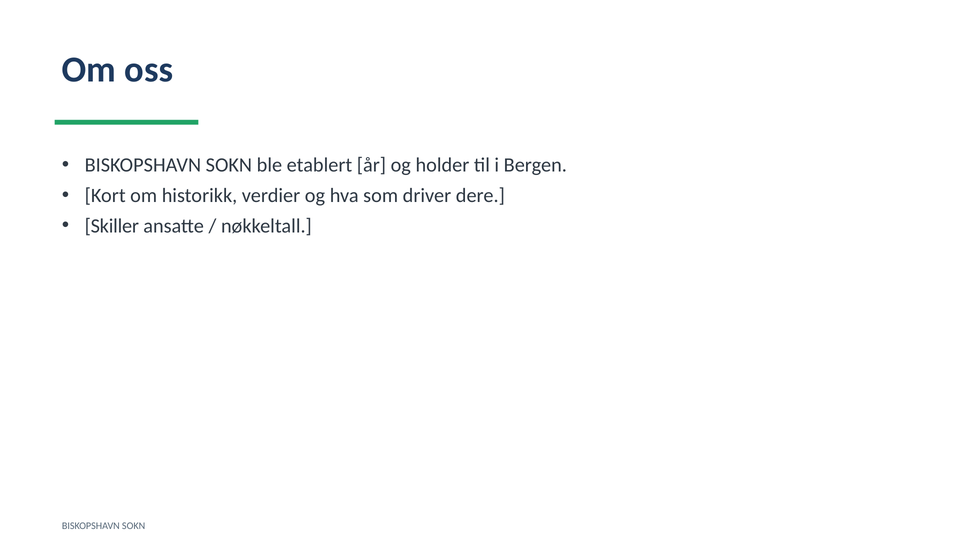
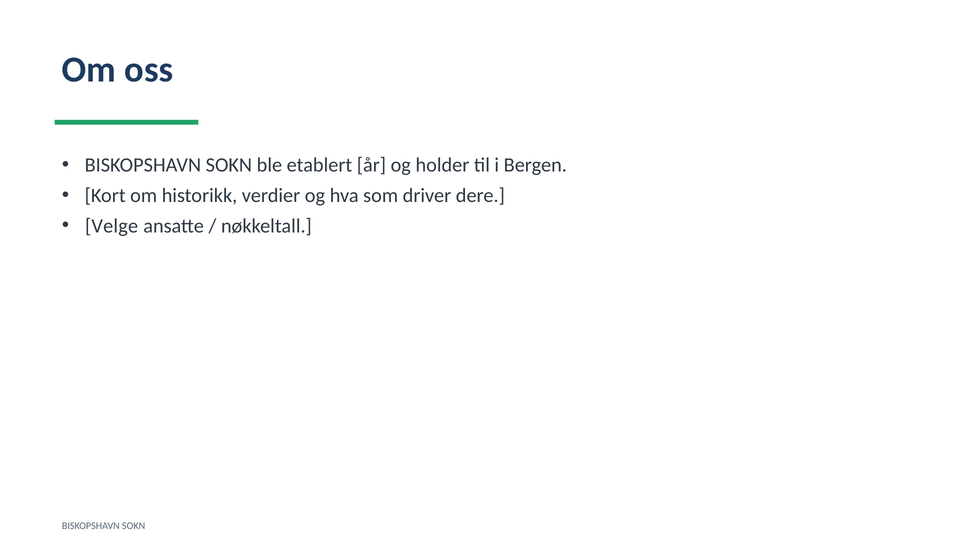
Skiller: Skiller -> Velge
